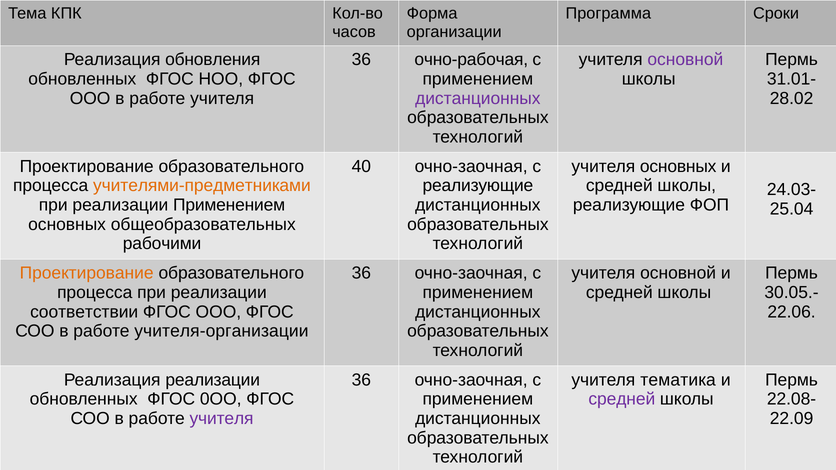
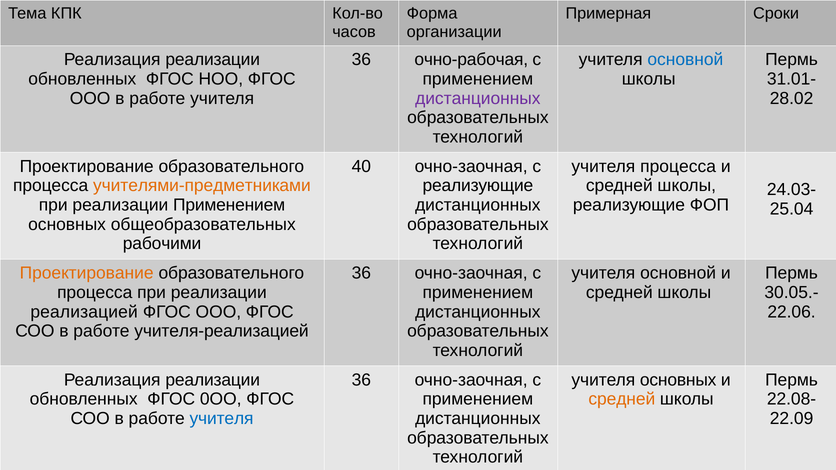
Программа: Программа -> Примерная
обновления at (213, 60): обновления -> реализации
основной at (685, 60) colour: purple -> blue
учителя основных: основных -> процесса
соответствии: соответствии -> реализацией
учителя-организации: учителя-организации -> учителя-реализацией
учителя тематика: тематика -> основных
средней at (622, 399) colour: purple -> orange
учителя at (222, 419) colour: purple -> blue
